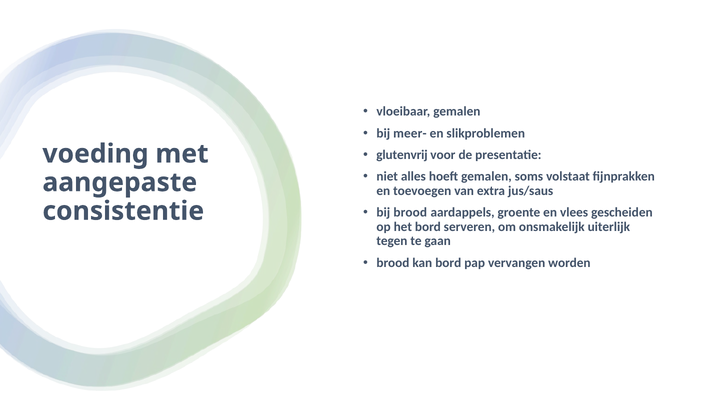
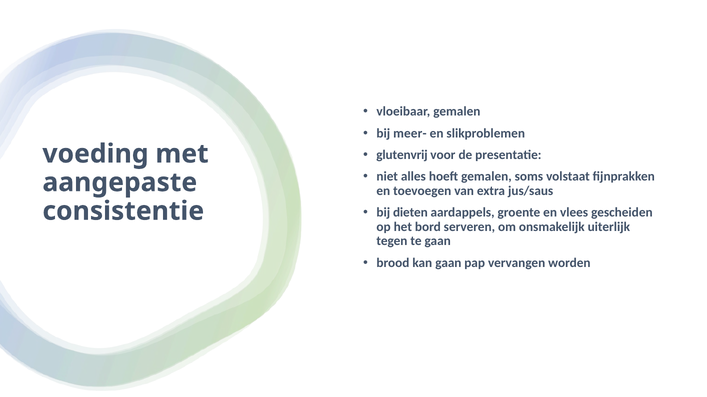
bij brood: brood -> dieten
kan bord: bord -> gaan
